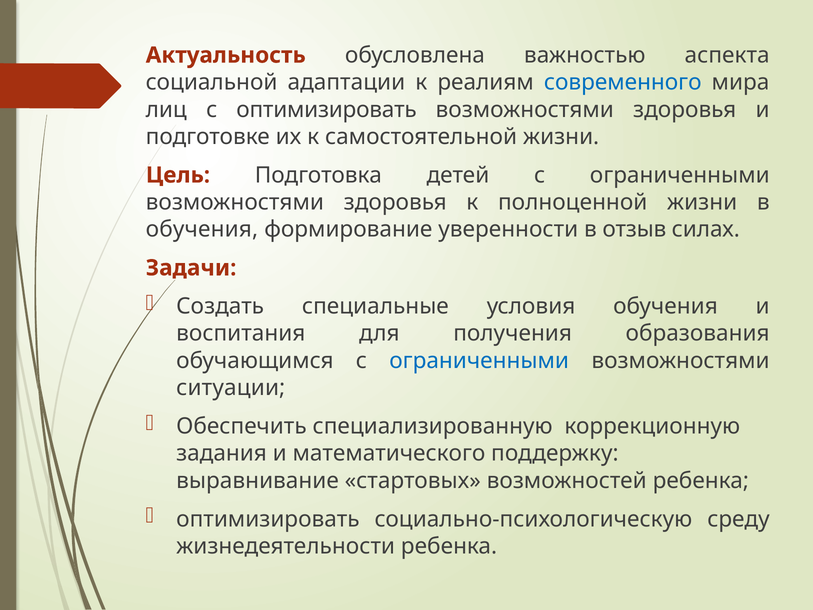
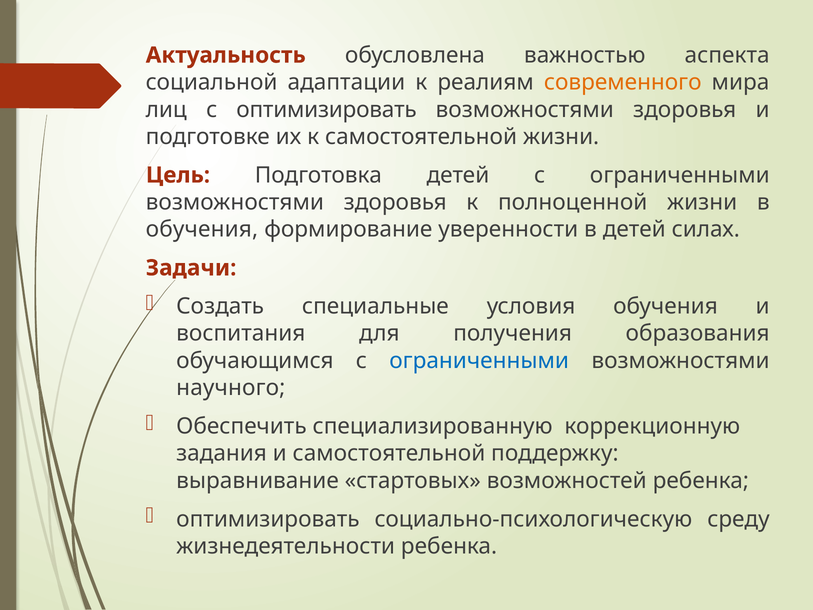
современного colour: blue -> orange
в отзыв: отзыв -> детей
ситуации: ситуации -> научного
и математического: математического -> самостоятельной
